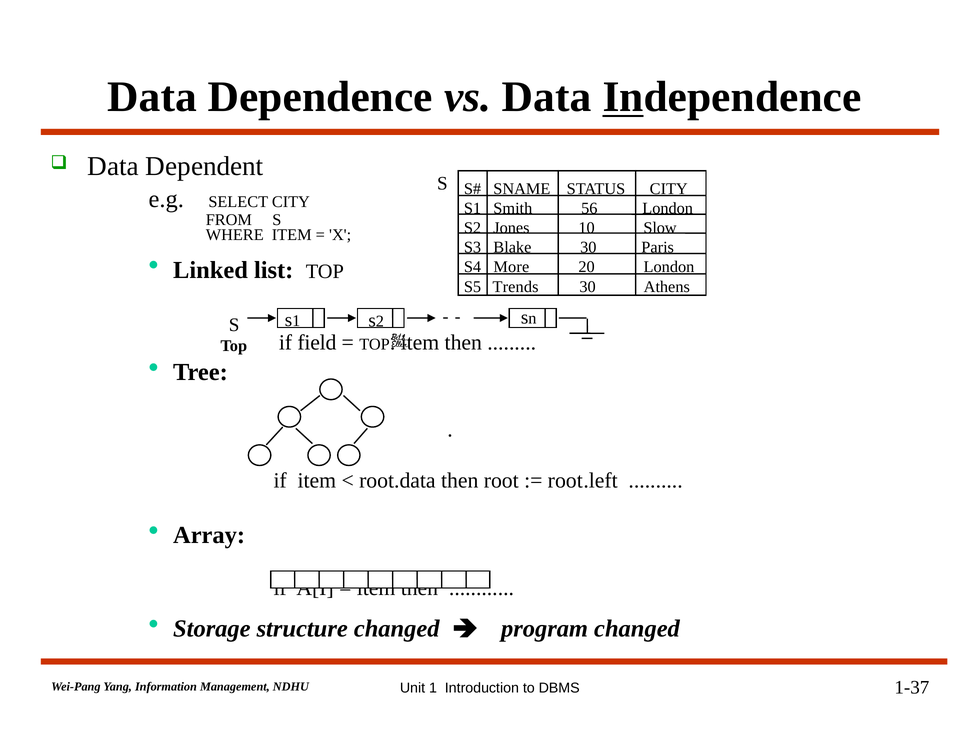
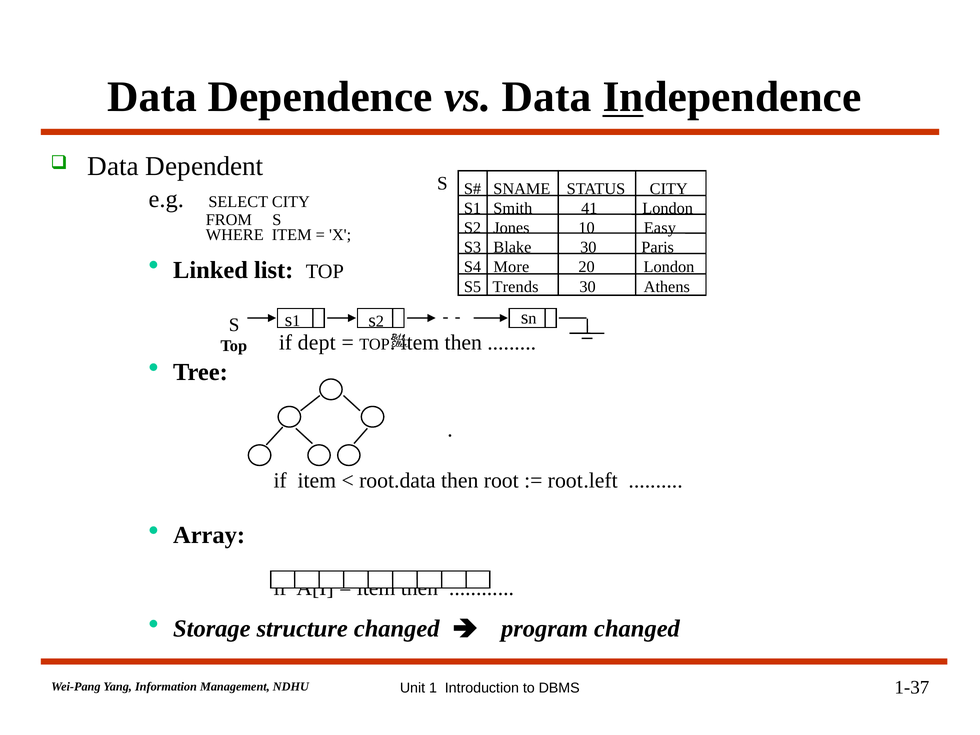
56: 56 -> 41
Slow: Slow -> Easy
field: field -> dept
